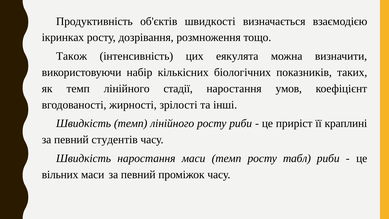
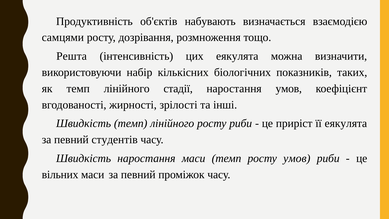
швидкості: швидкості -> набувають
ікринках: ікринках -> самцями
Також: Також -> Решта
її краплині: краплині -> еякулята
росту табл: табл -> умов
